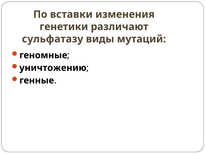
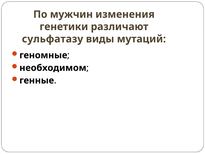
вставки: вставки -> мужчин
уничтожению: уничтожению -> необходимом
